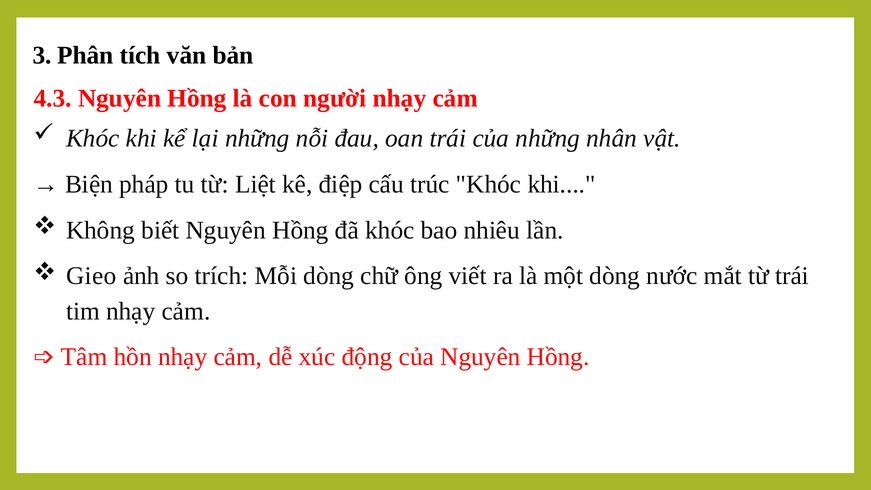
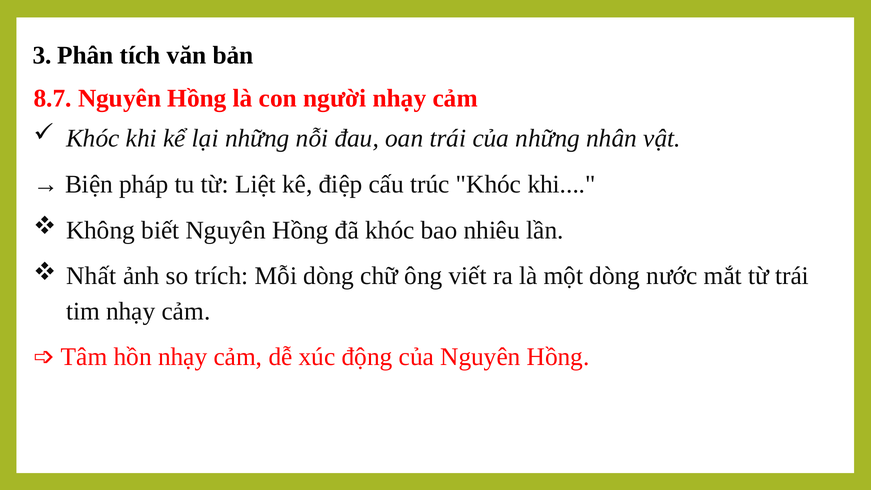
4.3: 4.3 -> 8.7
Gieo: Gieo -> Nhất
